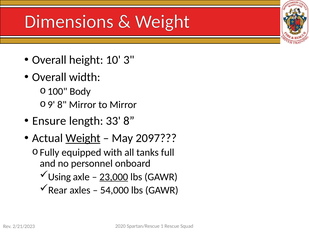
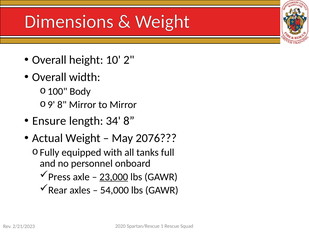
3: 3 -> 2
33: 33 -> 34
Weight at (83, 138) underline: present -> none
2097: 2097 -> 2076
Using: Using -> Press
